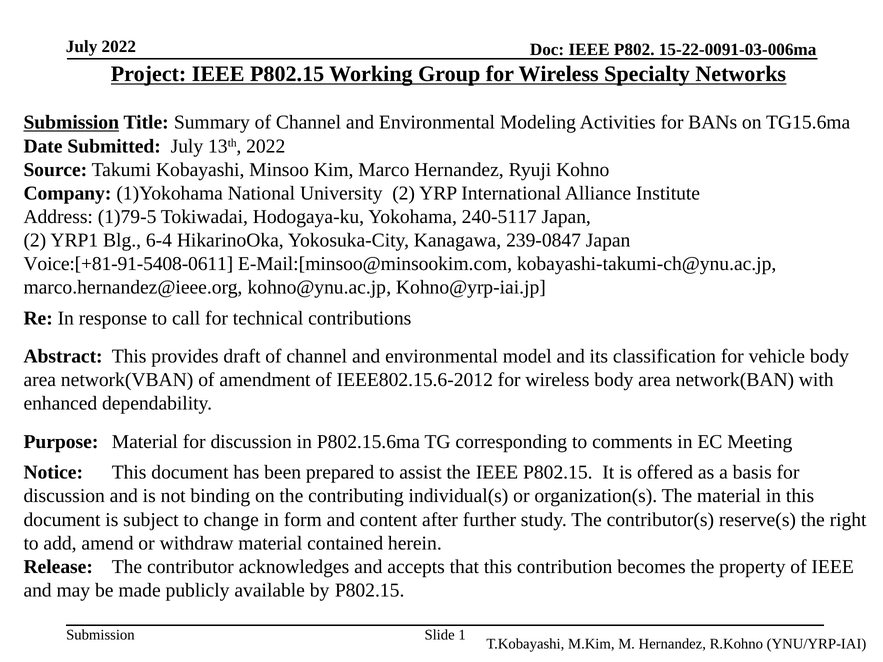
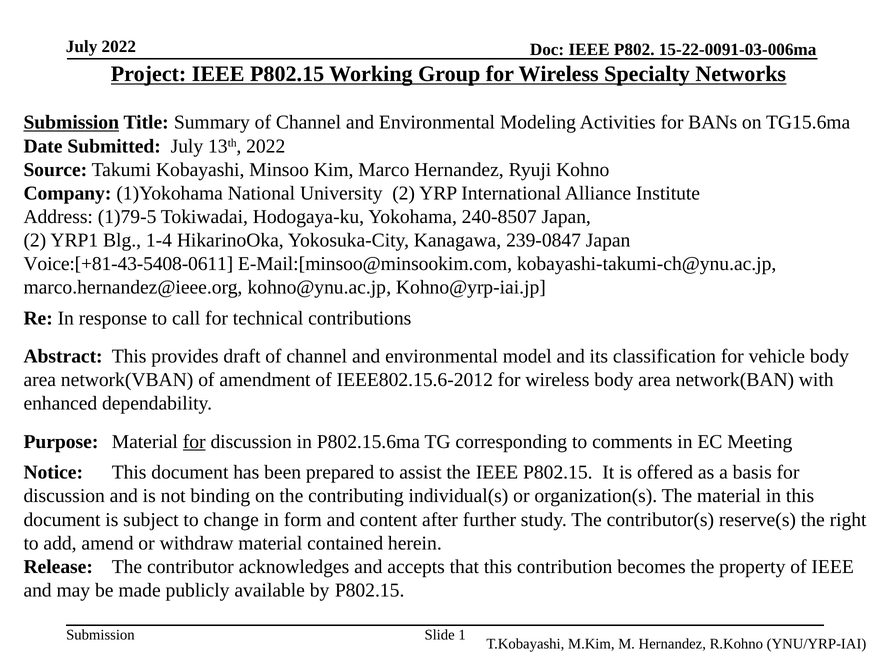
240-5117: 240-5117 -> 240-8507
6-4: 6-4 -> 1-4
Voice:[+81-91-5408-0611: Voice:[+81-91-5408-0611 -> Voice:[+81-43-5408-0611
for at (194, 442) underline: none -> present
